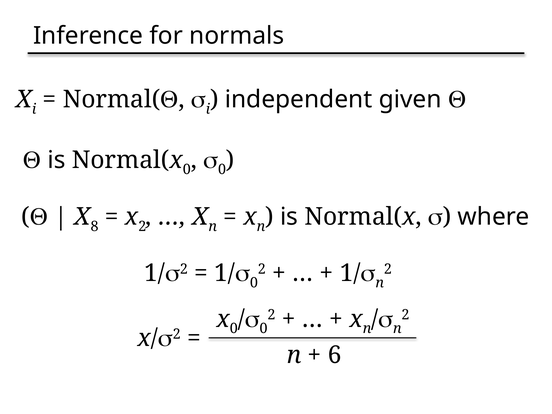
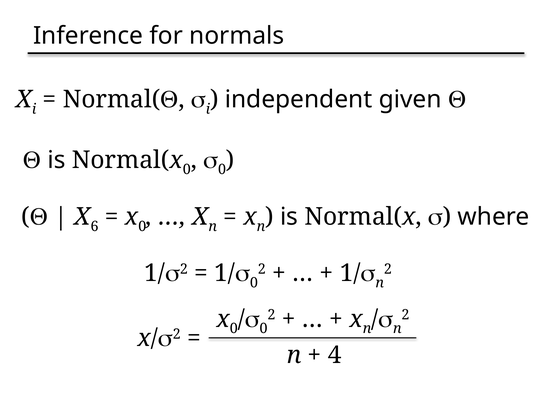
8: 8 -> 6
2 at (142, 226): 2 -> 0
6: 6 -> 4
